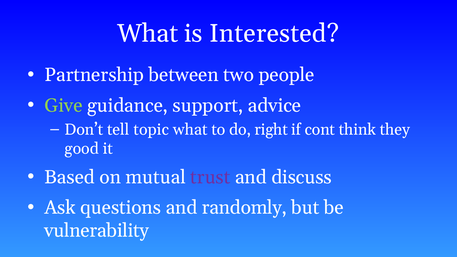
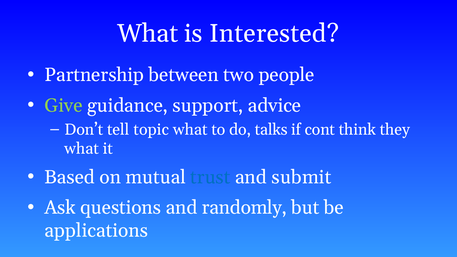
right: right -> talks
good at (82, 149): good -> what
trust colour: purple -> blue
discuss: discuss -> submit
vulnerability: vulnerability -> applications
